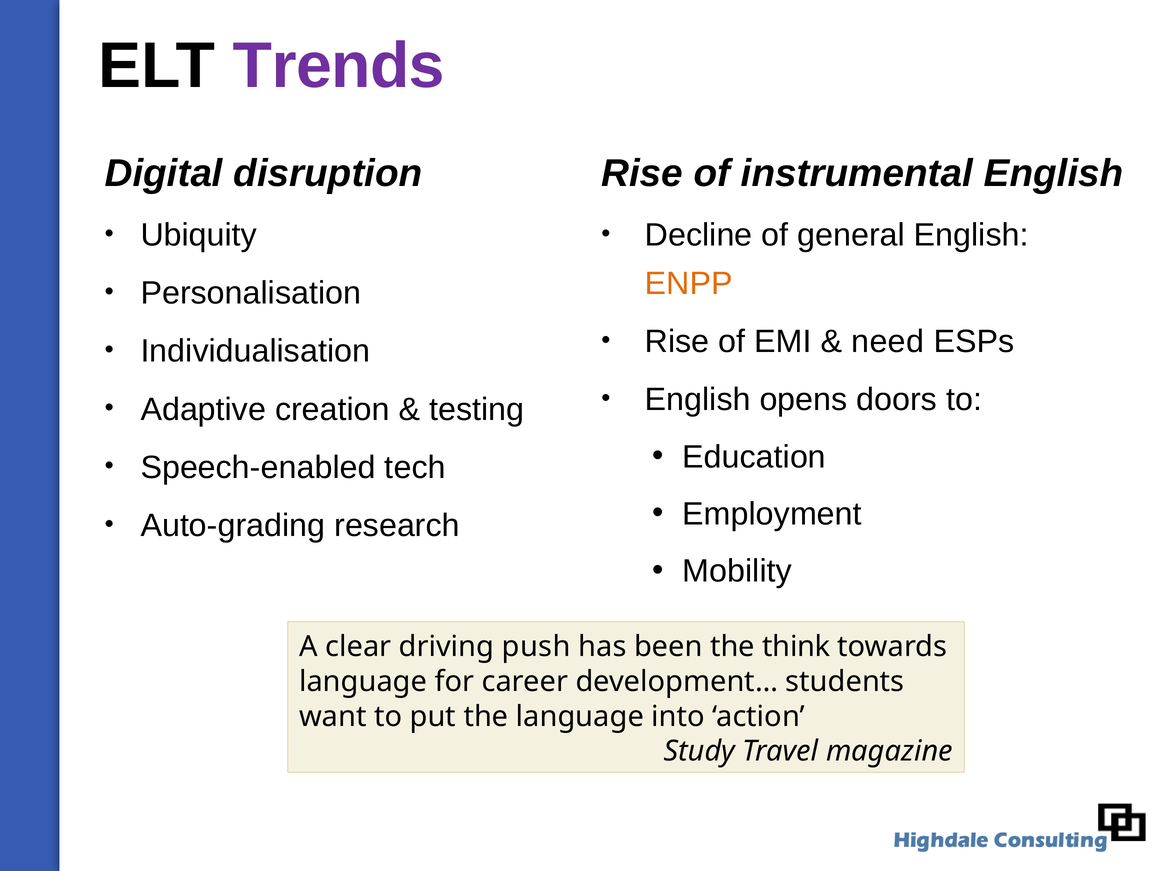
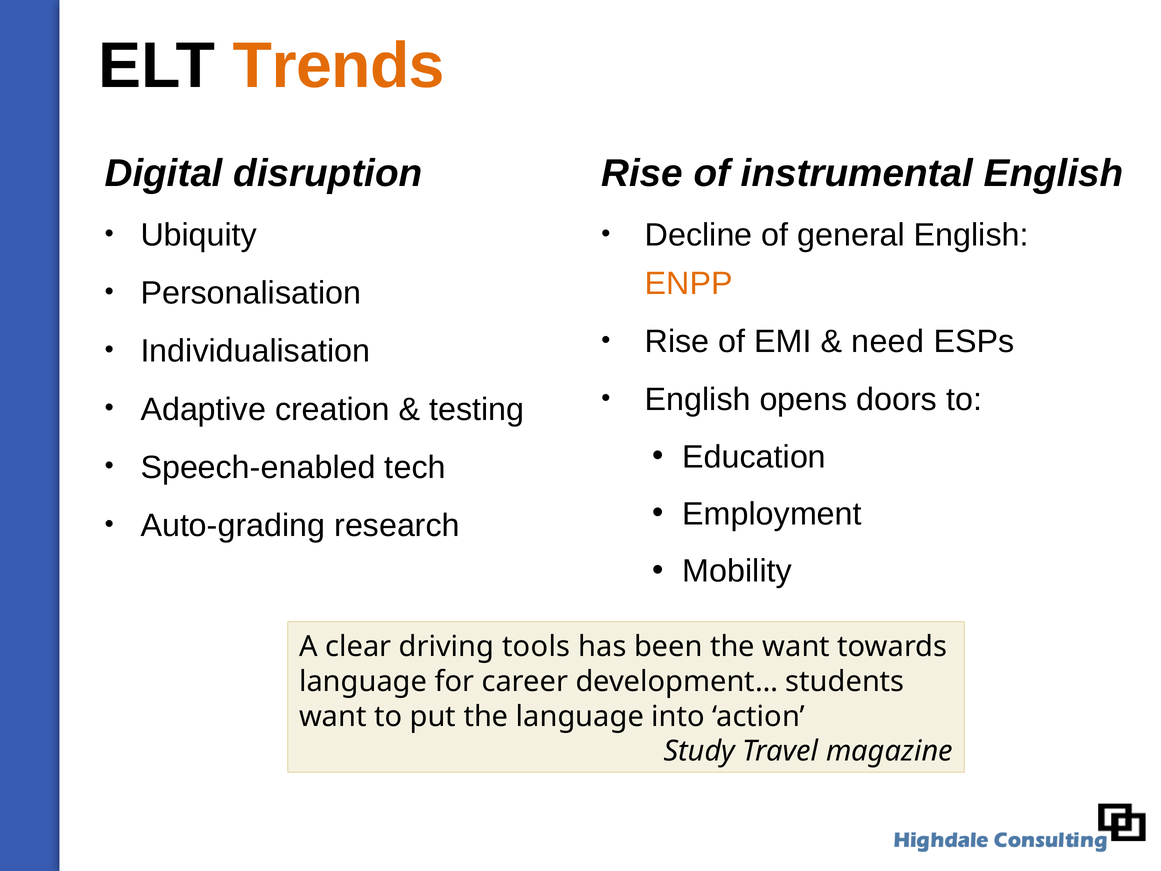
Trends colour: purple -> orange
push: push -> tools
the think: think -> want
